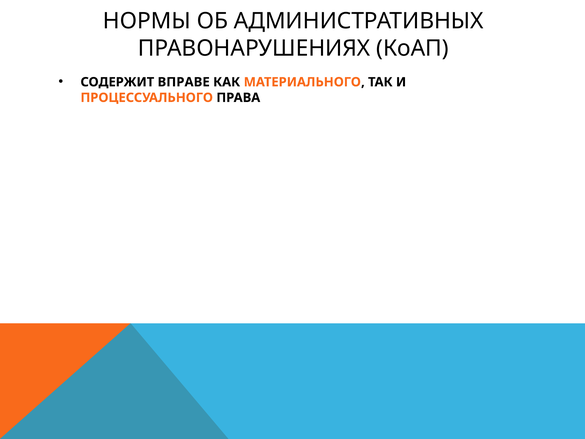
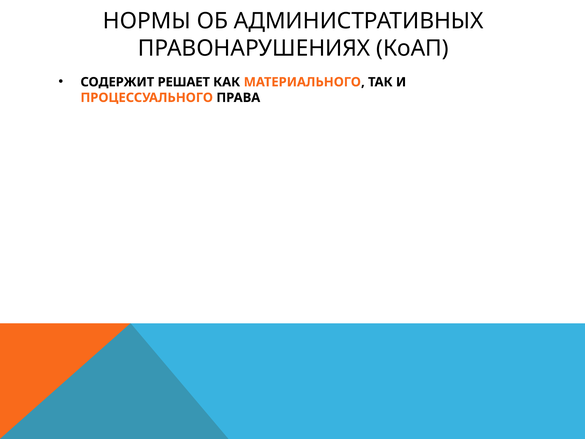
ВПРАВЕ: ВПРАВЕ -> РЕШАЕТ
